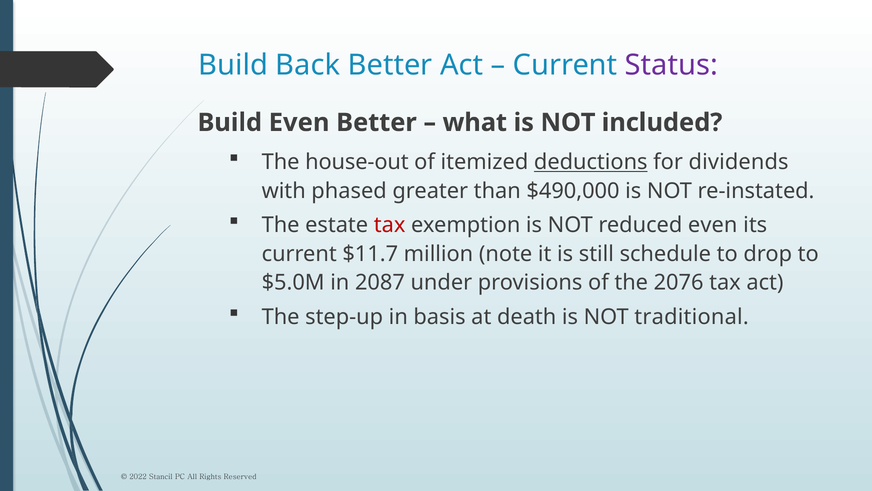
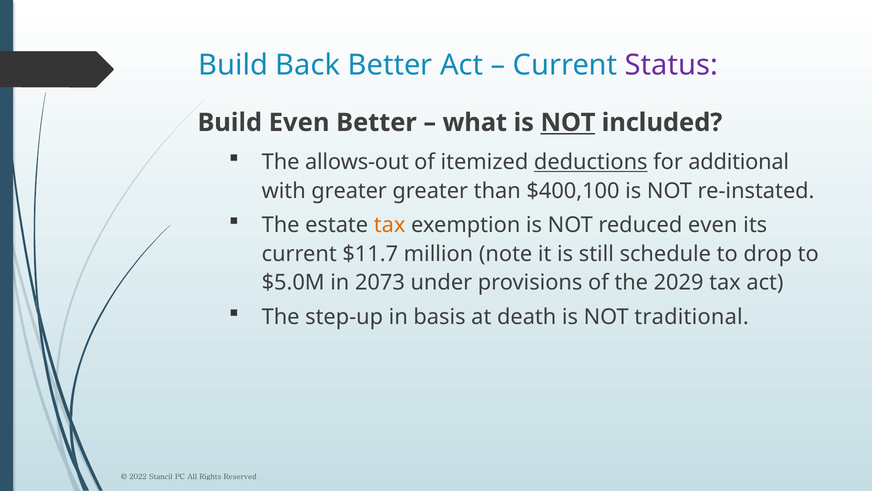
NOT at (568, 122) underline: none -> present
house-out: house-out -> allows-out
dividends: dividends -> additional
with phased: phased -> greater
$490,000: $490,000 -> $400,100
tax at (390, 225) colour: red -> orange
2087: 2087 -> 2073
2076: 2076 -> 2029
